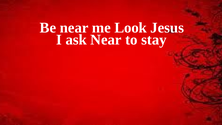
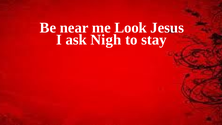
ask Near: Near -> Nigh
